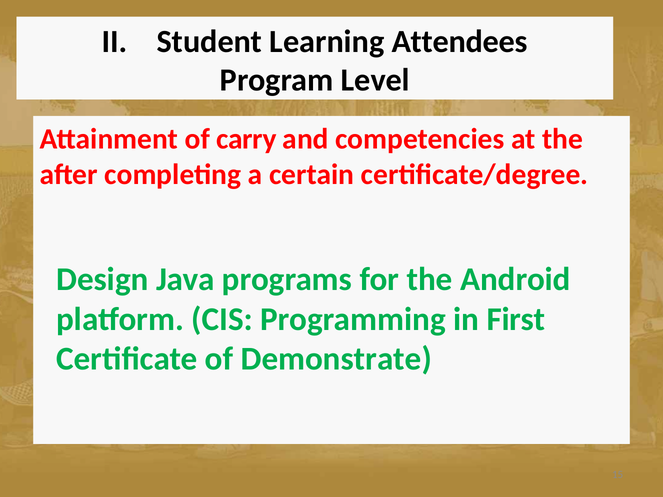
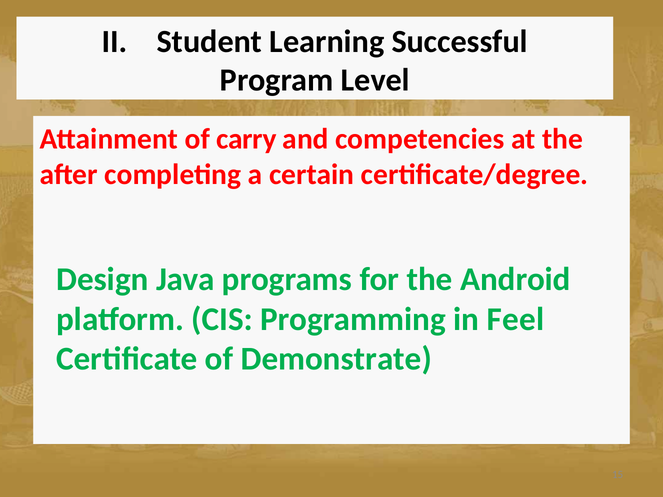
Attendees: Attendees -> Successful
First: First -> Feel
